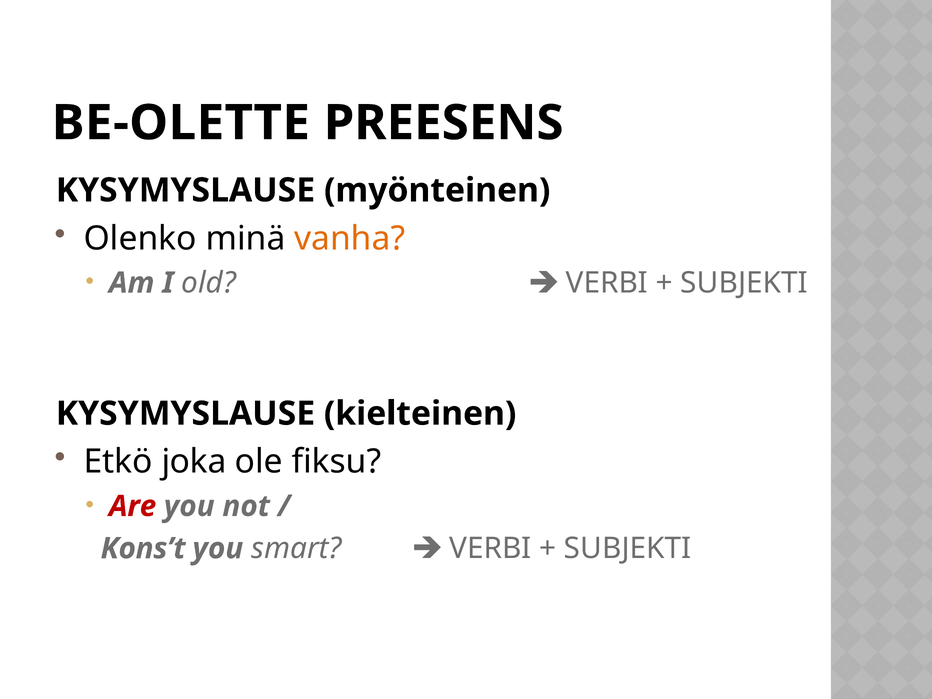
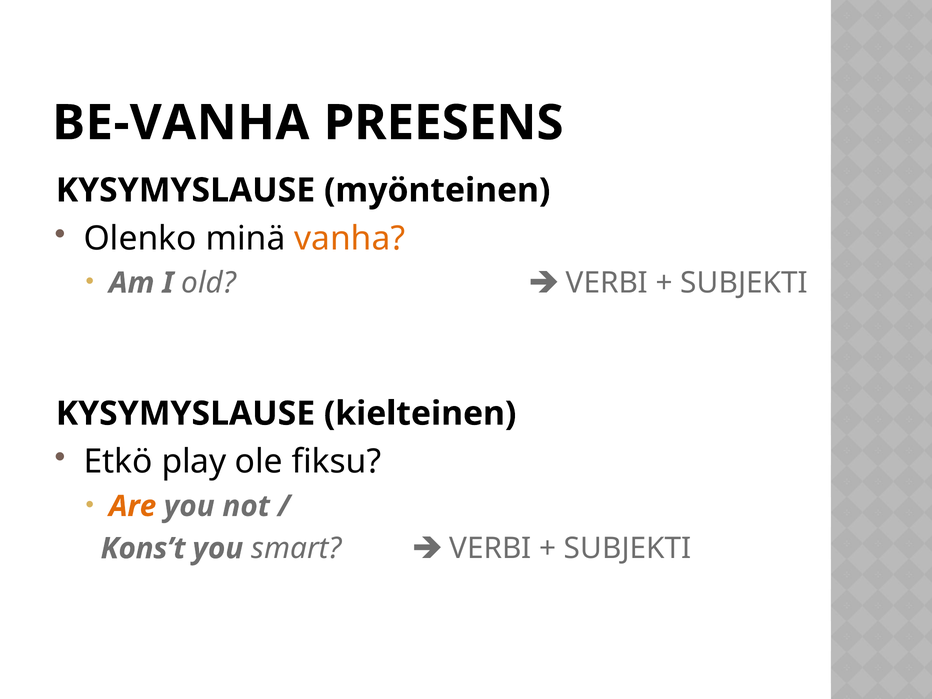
BE-OLETTE: BE-OLETTE -> BE-VANHA
joka: joka -> play
Are colour: red -> orange
